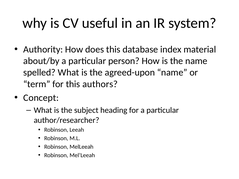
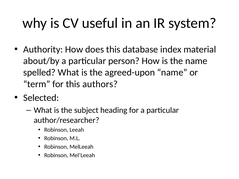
Concept: Concept -> Selected
